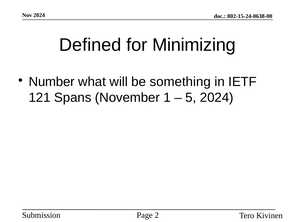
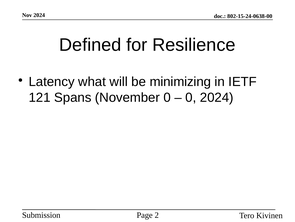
Minimizing: Minimizing -> Resilience
Number: Number -> Latency
something: something -> minimizing
November 1: 1 -> 0
5 at (191, 97): 5 -> 0
